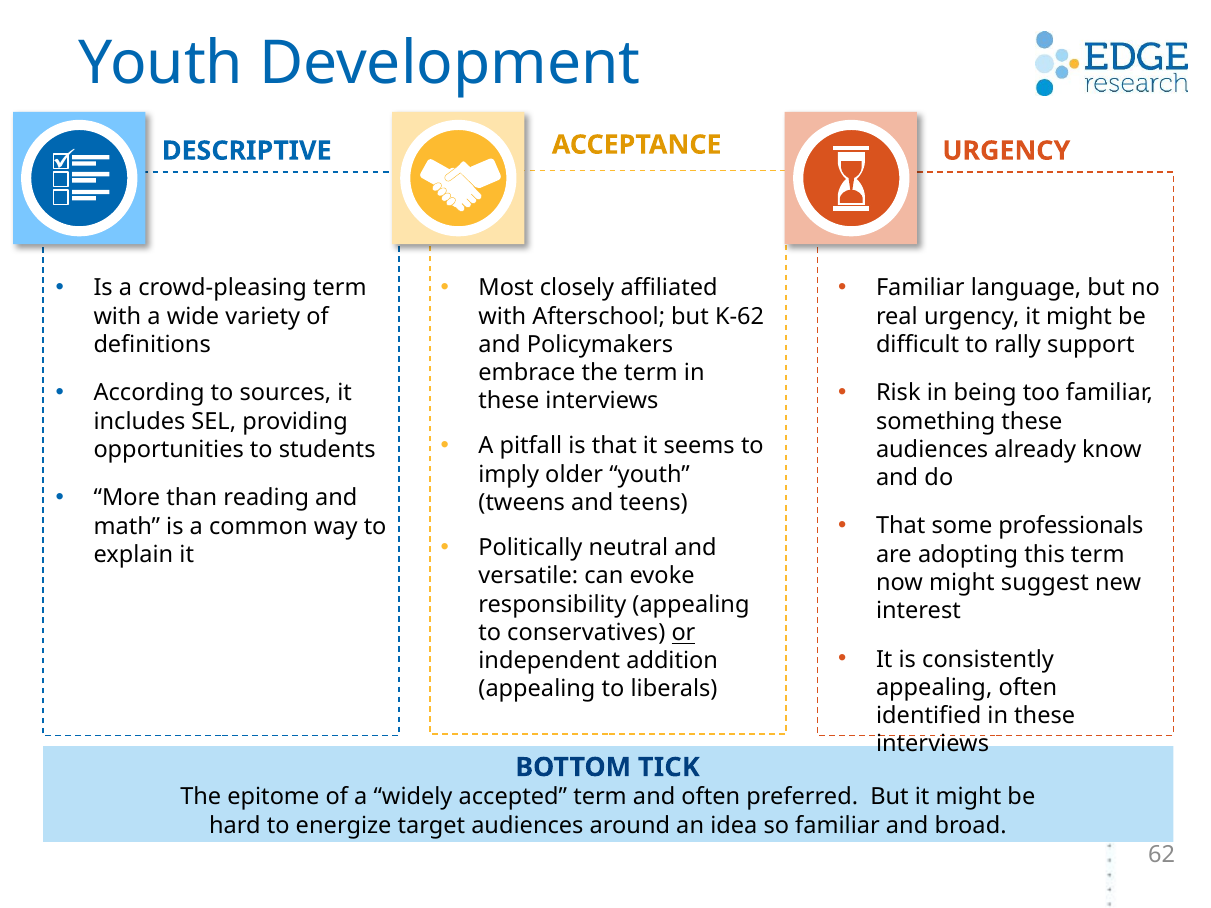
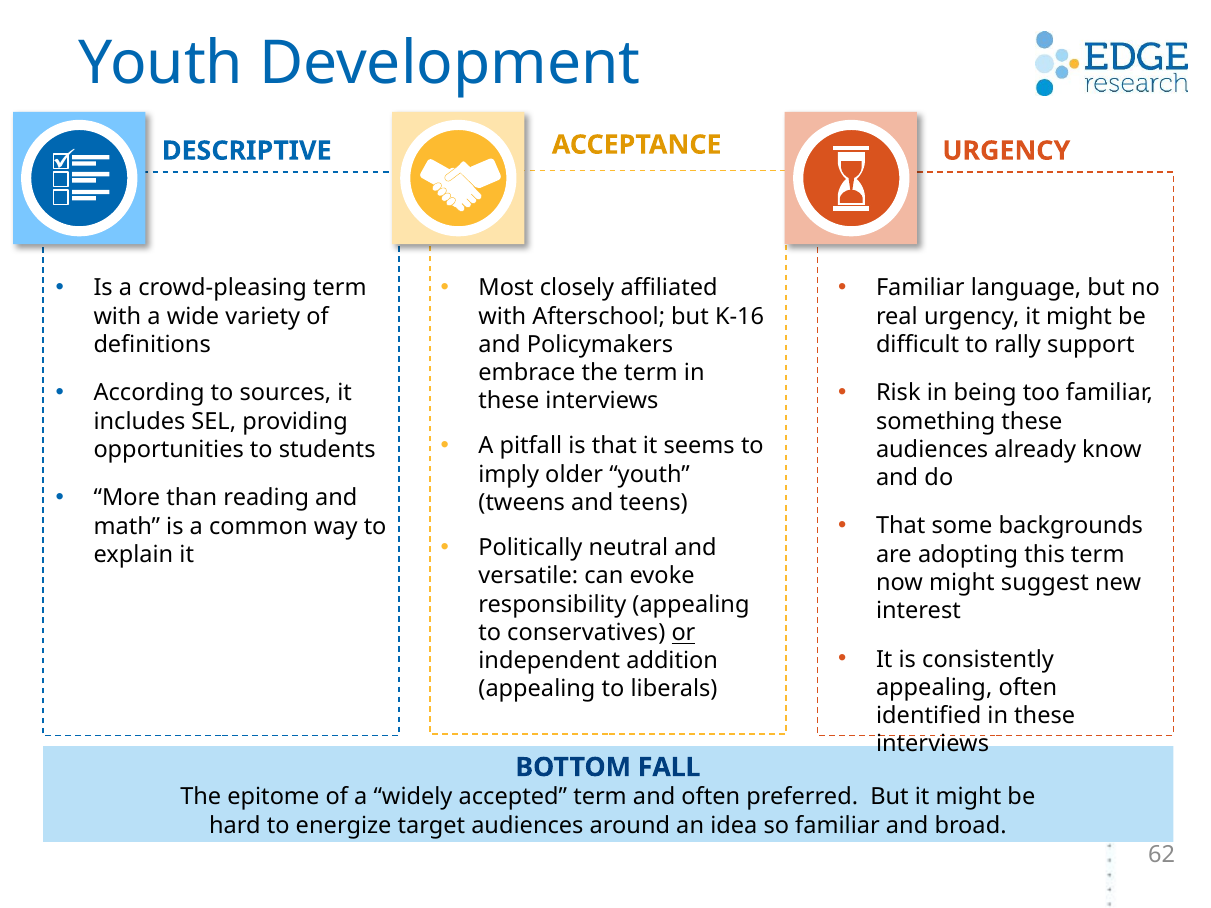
K-62: K-62 -> K-16
professionals: professionals -> backgrounds
TICK: TICK -> FALL
